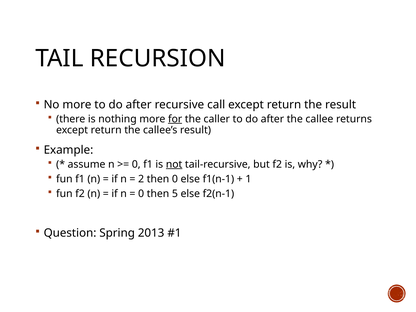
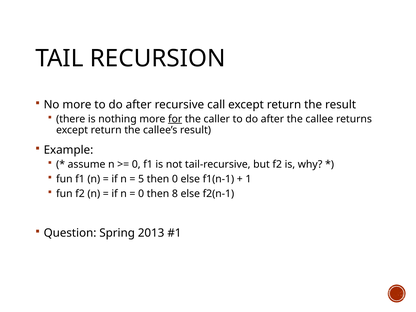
not underline: present -> none
2: 2 -> 5
5: 5 -> 8
